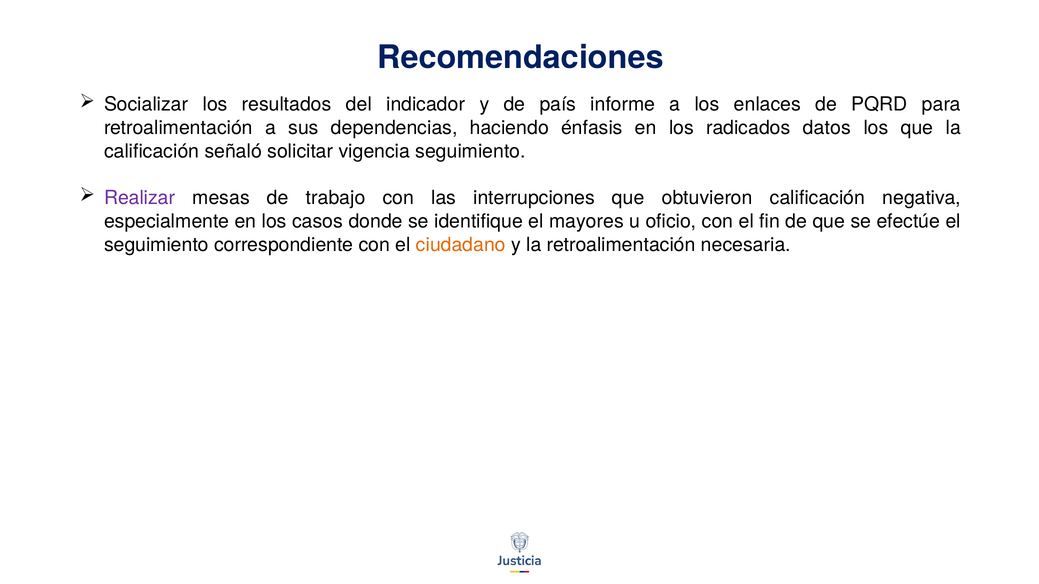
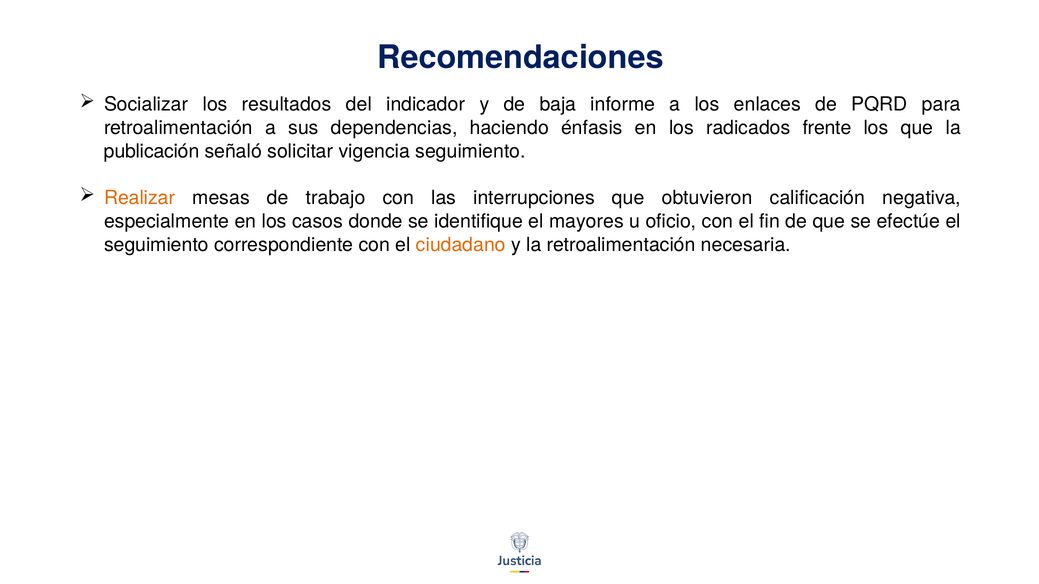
país: país -> baja
datos: datos -> frente
calificación at (152, 151): calificación -> publicación
Realizar colour: purple -> orange
